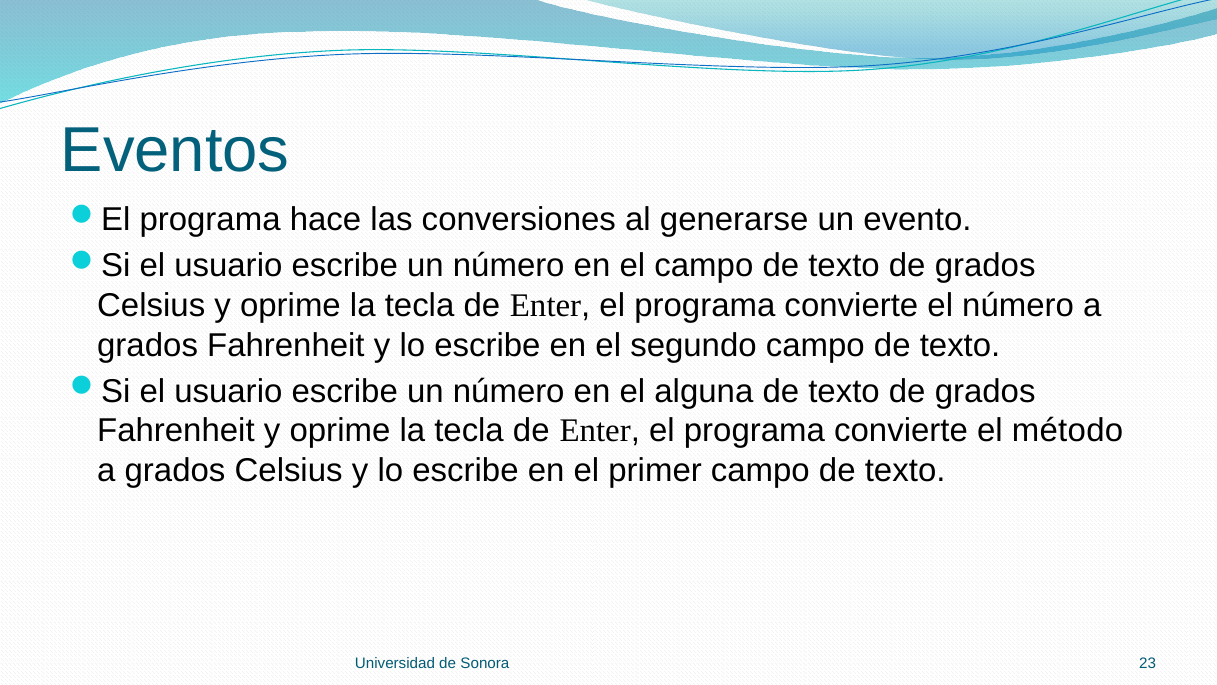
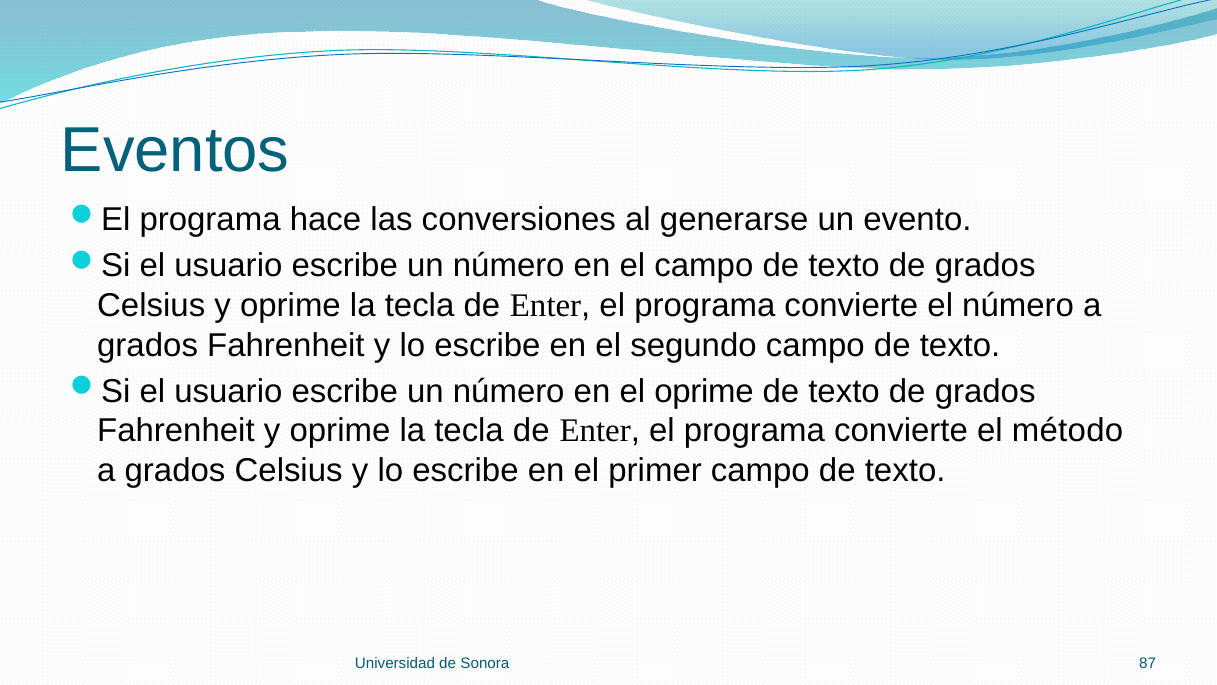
el alguna: alguna -> oprime
23: 23 -> 87
